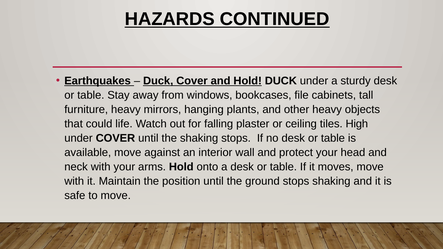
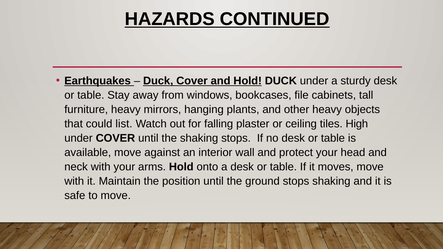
life: life -> list
